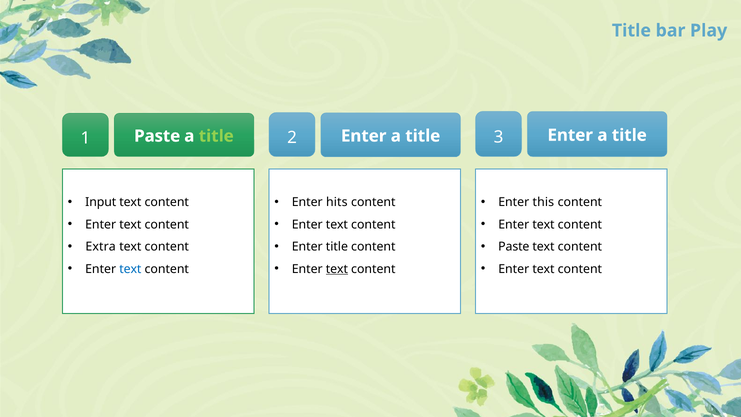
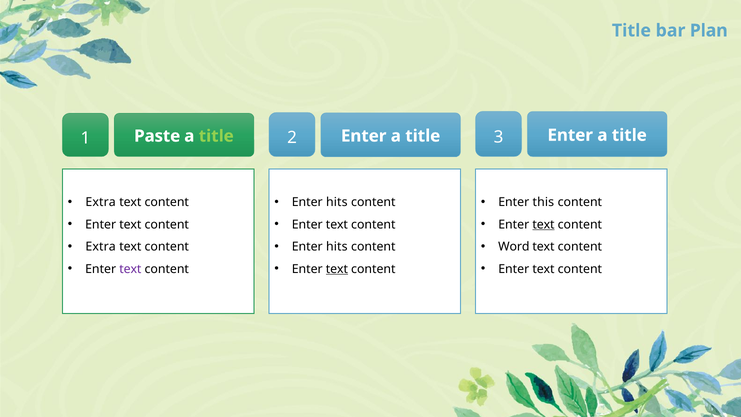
Play: Play -> Plan
Input at (101, 202): Input -> Extra
text at (543, 224) underline: none -> present
title at (337, 247): title -> hits
Paste at (514, 247): Paste -> Word
text at (130, 269) colour: blue -> purple
